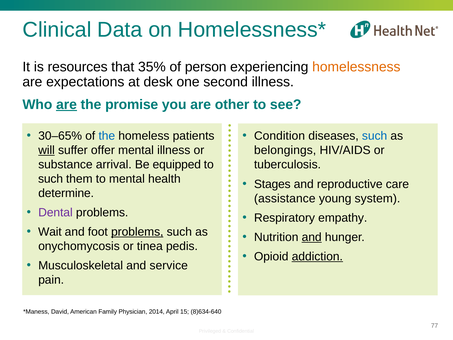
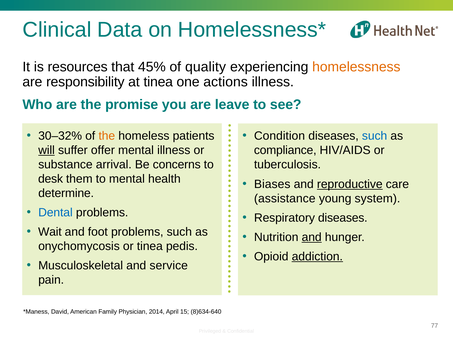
35%: 35% -> 45%
person: person -> quality
expectations: expectations -> responsibility
at desk: desk -> tinea
second: second -> actions
are at (66, 104) underline: present -> none
other: other -> leave
30–65%: 30–65% -> 30–32%
the at (107, 136) colour: blue -> orange
belongings: belongings -> compliance
equipped: equipped -> concerns
such at (51, 179): such -> desk
Stages: Stages -> Biases
reproductive underline: none -> present
Dental colour: purple -> blue
Respiratory empathy: empathy -> diseases
problems at (137, 232) underline: present -> none
